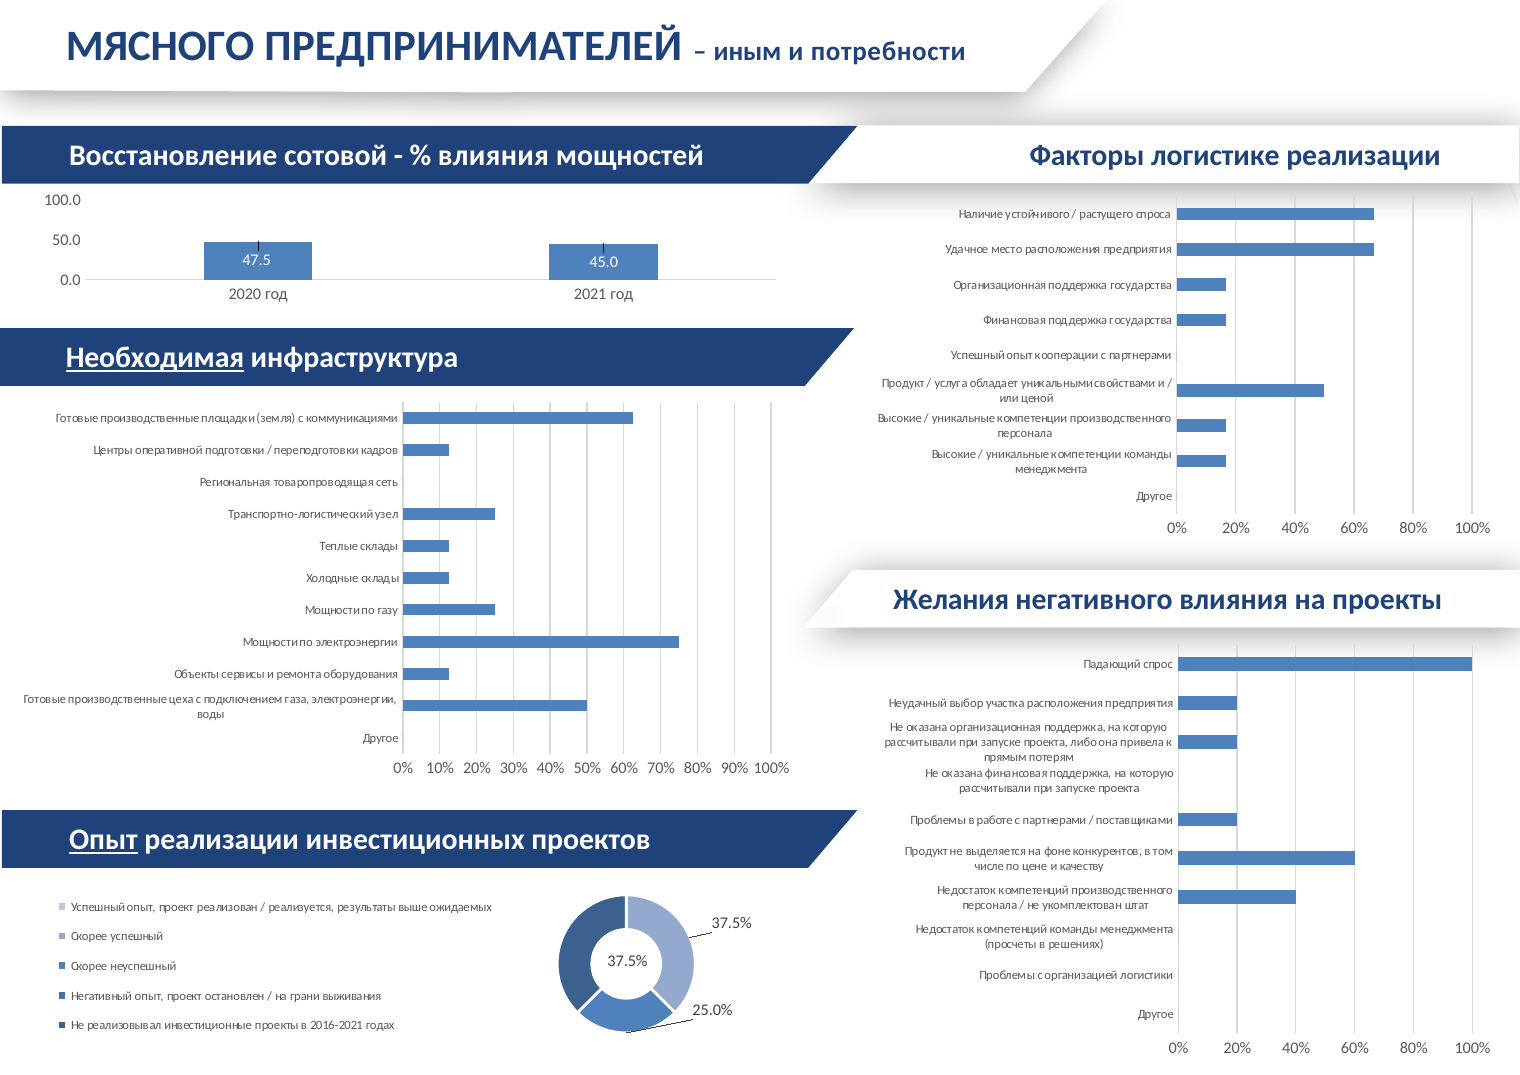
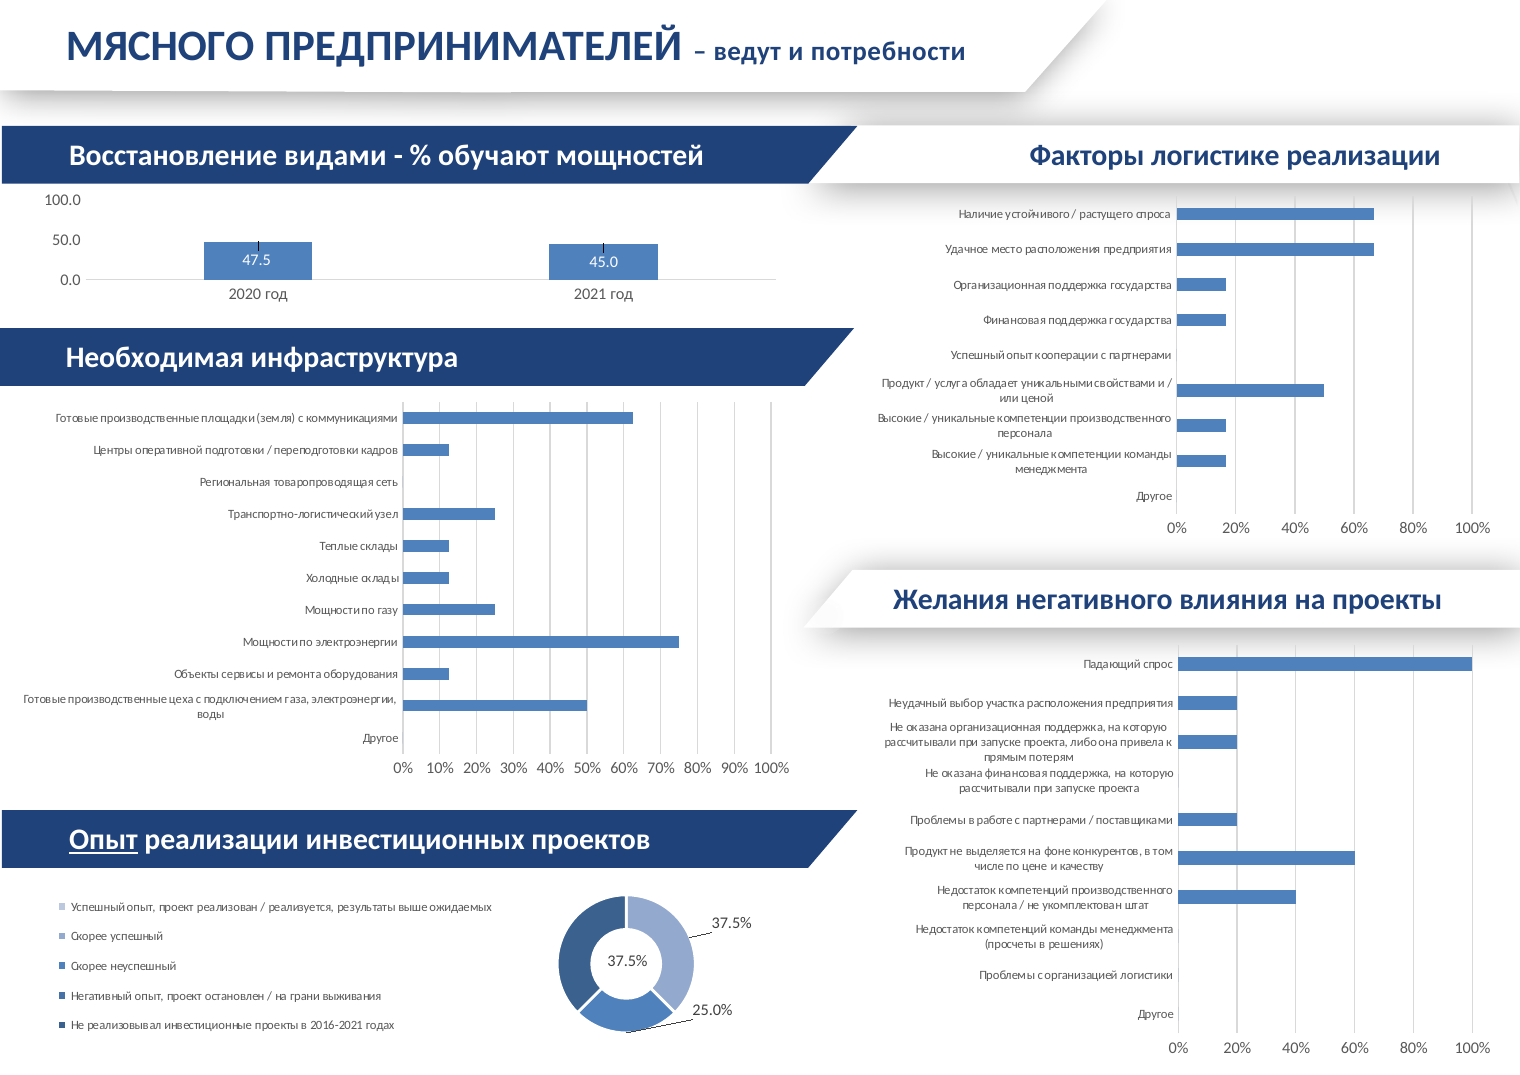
иным: иным -> ведут
сотовой: сотовой -> видами
влияния at (493, 156): влияния -> обучают
Необходимая underline: present -> none
